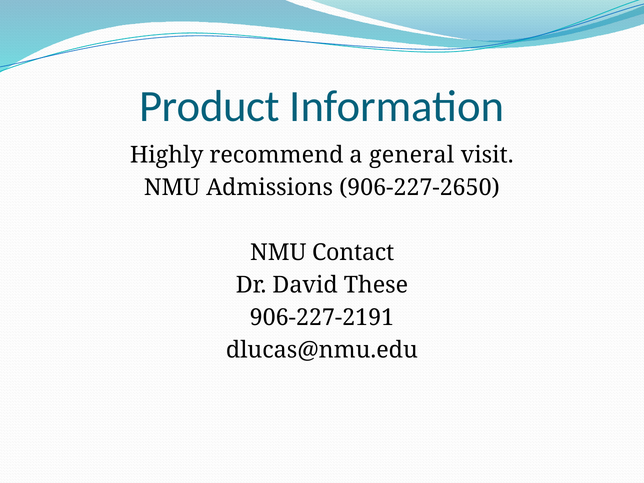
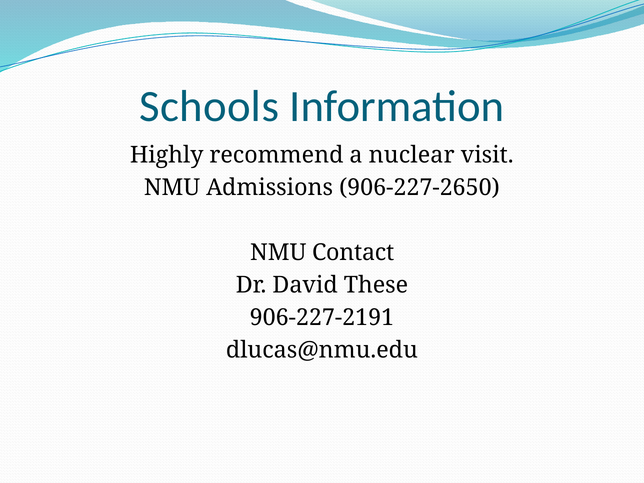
Product: Product -> Schools
general: general -> nuclear
